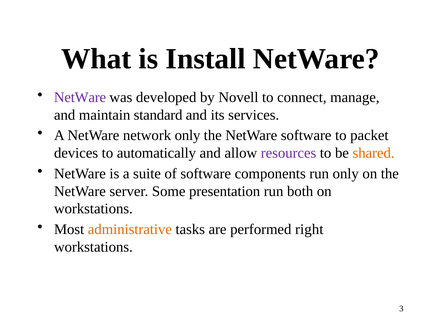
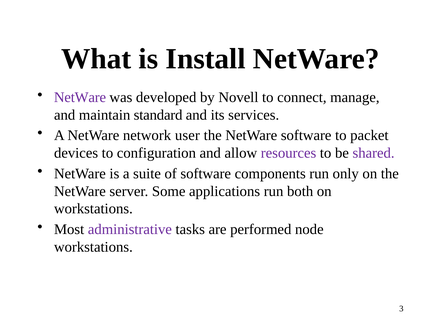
network only: only -> user
automatically: automatically -> configuration
shared colour: orange -> purple
presentation: presentation -> applications
administrative colour: orange -> purple
right: right -> node
